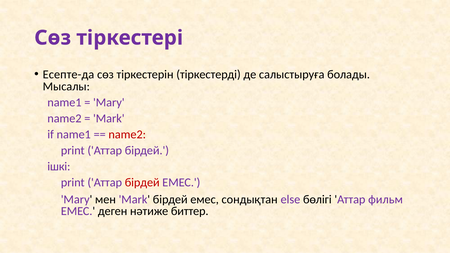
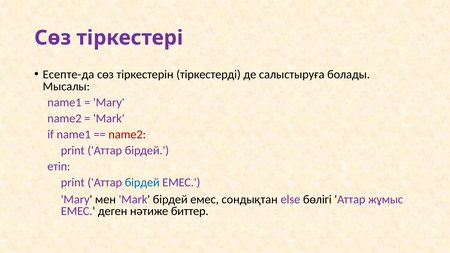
ішкі: ішкі -> етіп
бірдей at (142, 183) colour: red -> blue
фильм: фильм -> жұмыс
